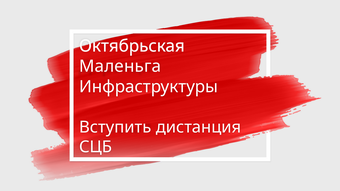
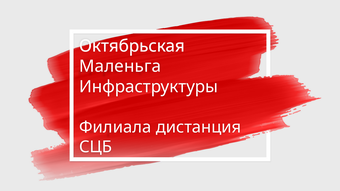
Вступить: Вступить -> Филиала
